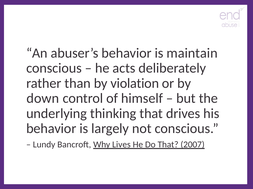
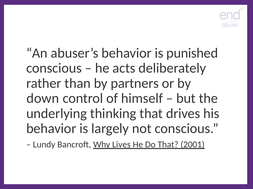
maintain: maintain -> punished
violation: violation -> partners
2007: 2007 -> 2001
